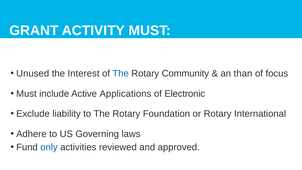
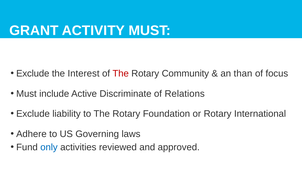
Unused at (33, 73): Unused -> Exclude
The at (121, 73) colour: blue -> red
Applications: Applications -> Discriminate
Electronic: Electronic -> Relations
